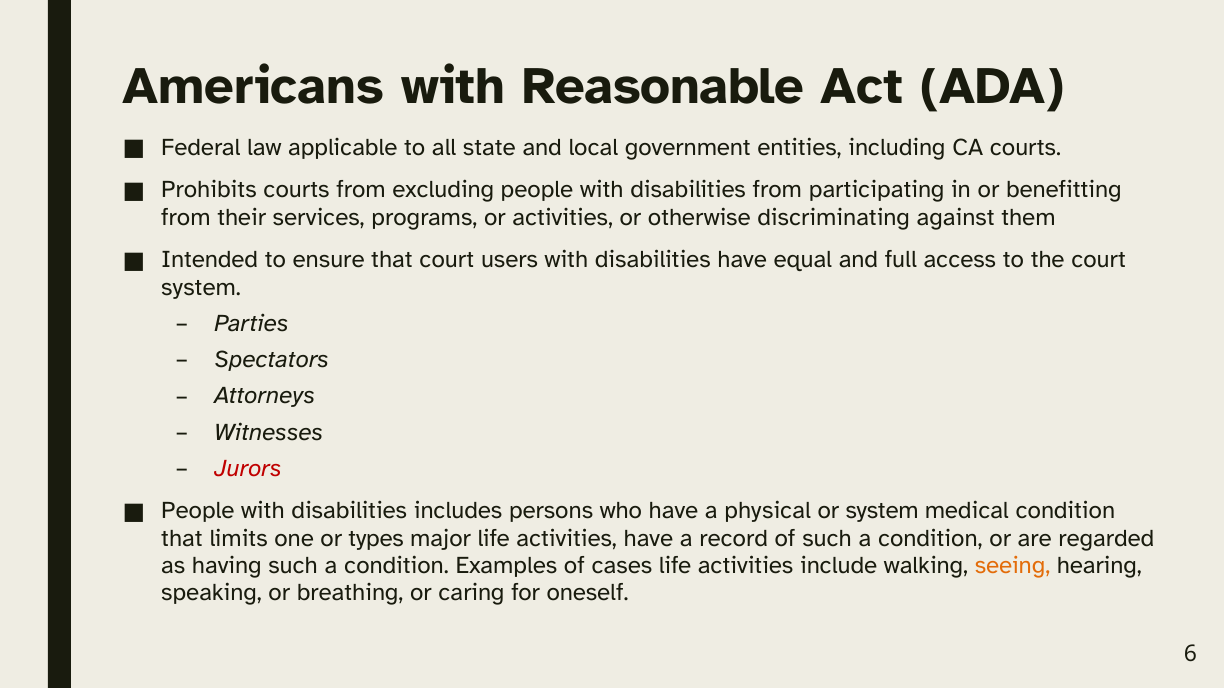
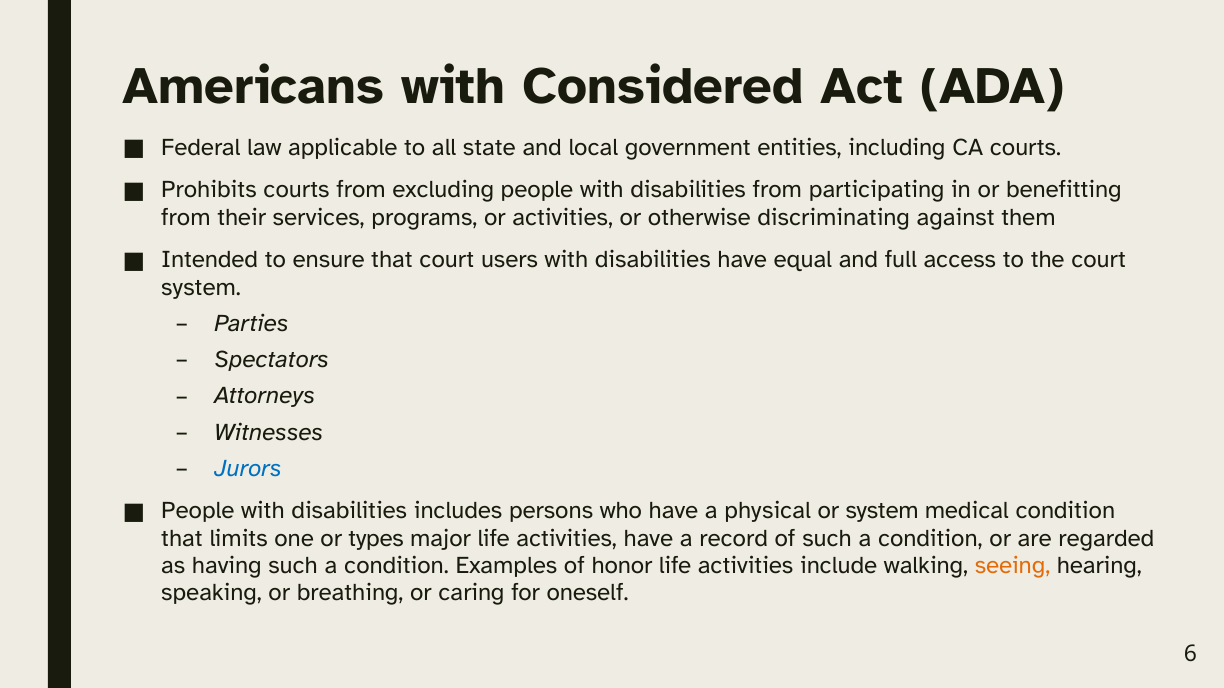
Reasonable: Reasonable -> Considered
Jurors colour: red -> blue
cases: cases -> honor
